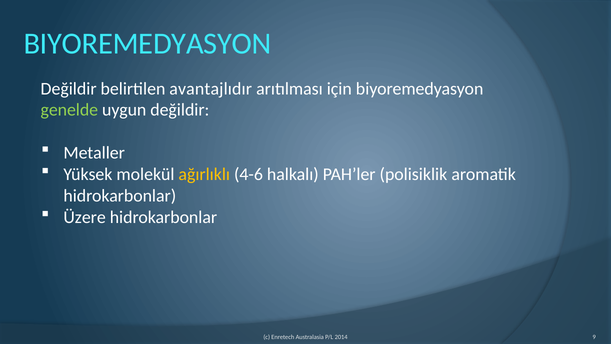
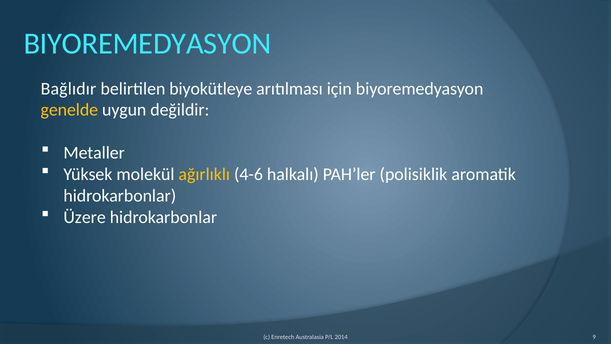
Değildir at (69, 89): Değildir -> Bağlıdır
avantajlıdır: avantajlıdır -> biyokütleye
genelde colour: light green -> yellow
